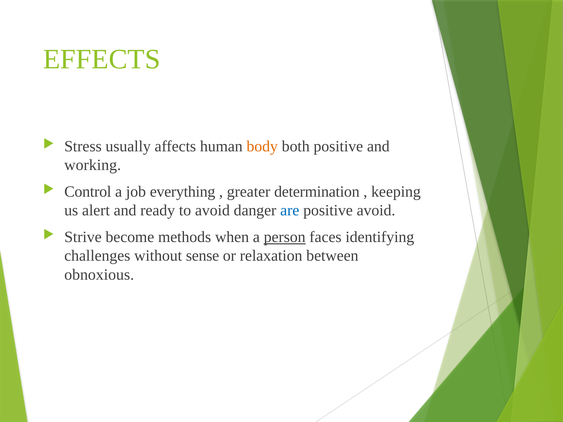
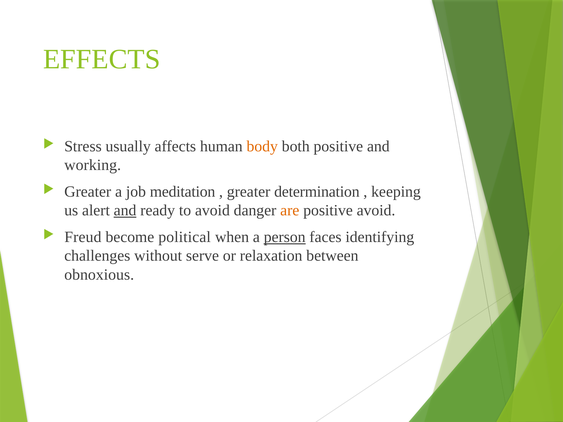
Control at (88, 192): Control -> Greater
everything: everything -> meditation
and at (125, 211) underline: none -> present
are colour: blue -> orange
Strive: Strive -> Freud
methods: methods -> political
sense: sense -> serve
